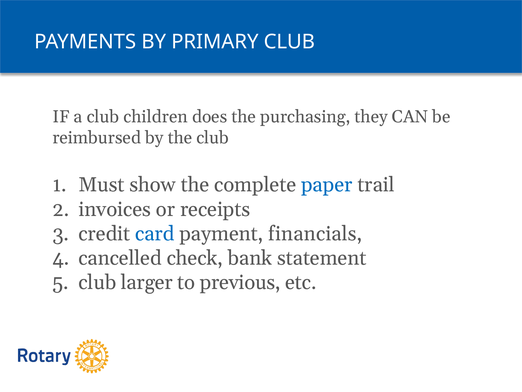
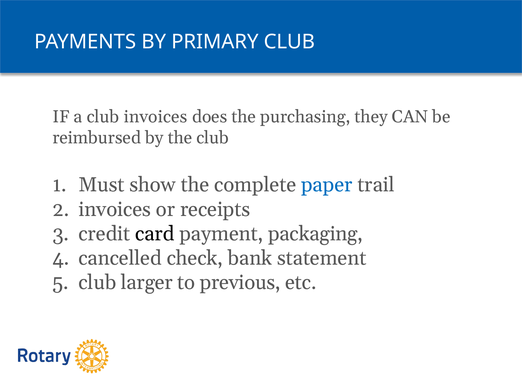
club children: children -> invoices
card colour: blue -> black
financials: financials -> packaging
